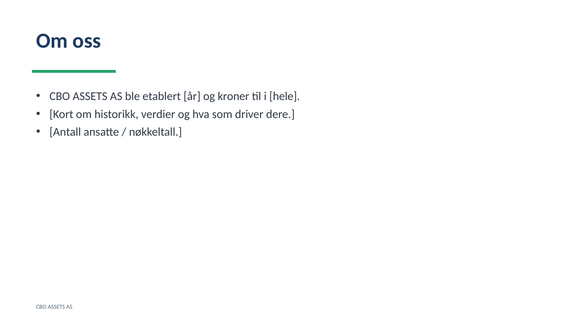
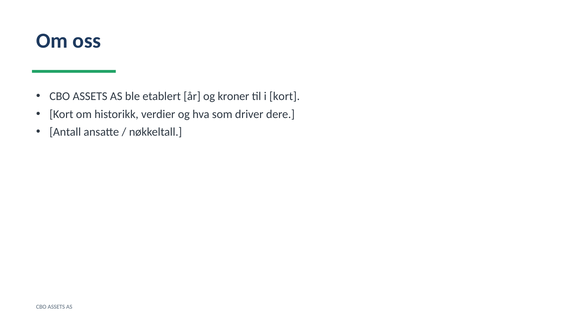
i hele: hele -> kort
